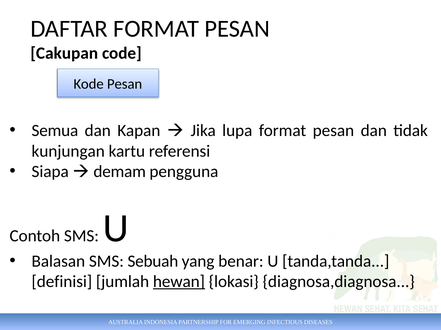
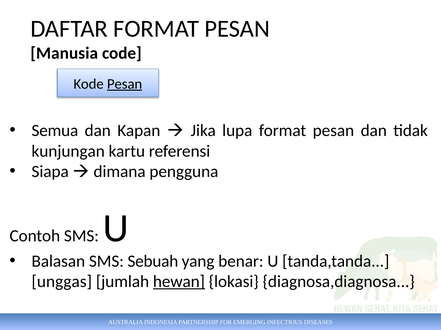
Cakupan: Cakupan -> Manusia
Pesan at (125, 84) underline: none -> present
demam: demam -> dimana
definisi: definisi -> unggas
